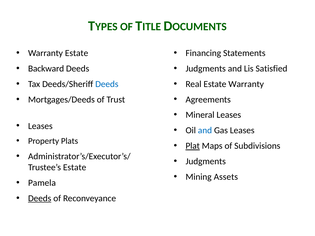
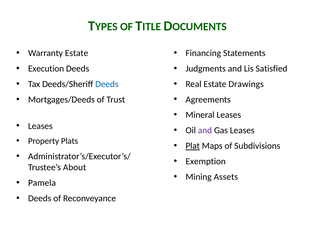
Backward: Backward -> Execution
Estate Warranty: Warranty -> Drawings
and at (205, 131) colour: blue -> purple
Judgments at (206, 162): Judgments -> Exemption
Trustee’s Estate: Estate -> About
Deeds at (40, 198) underline: present -> none
